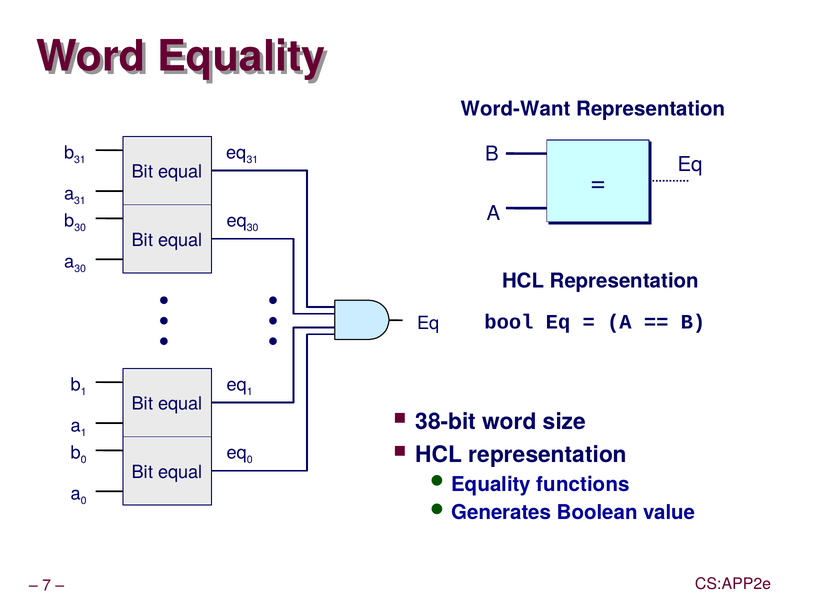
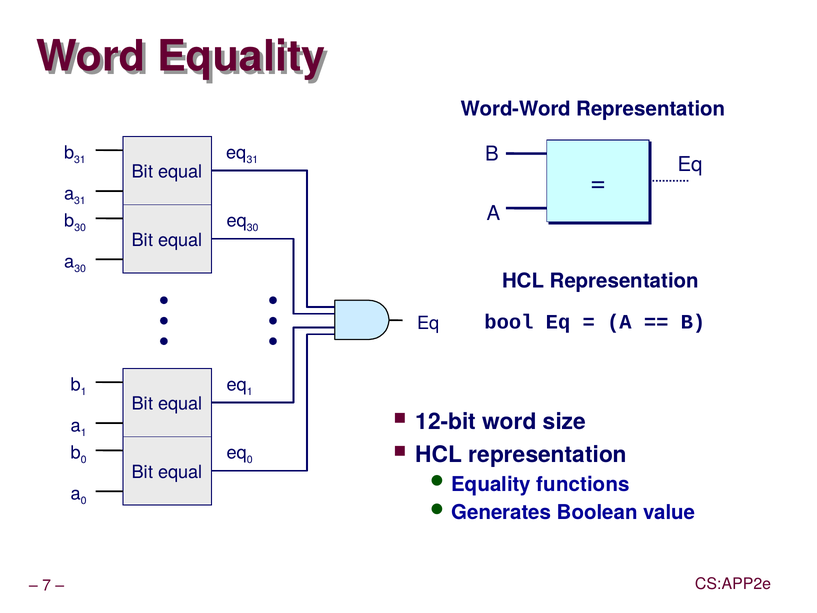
Word-Want: Word-Want -> Word-Word
38-bit: 38-bit -> 12-bit
